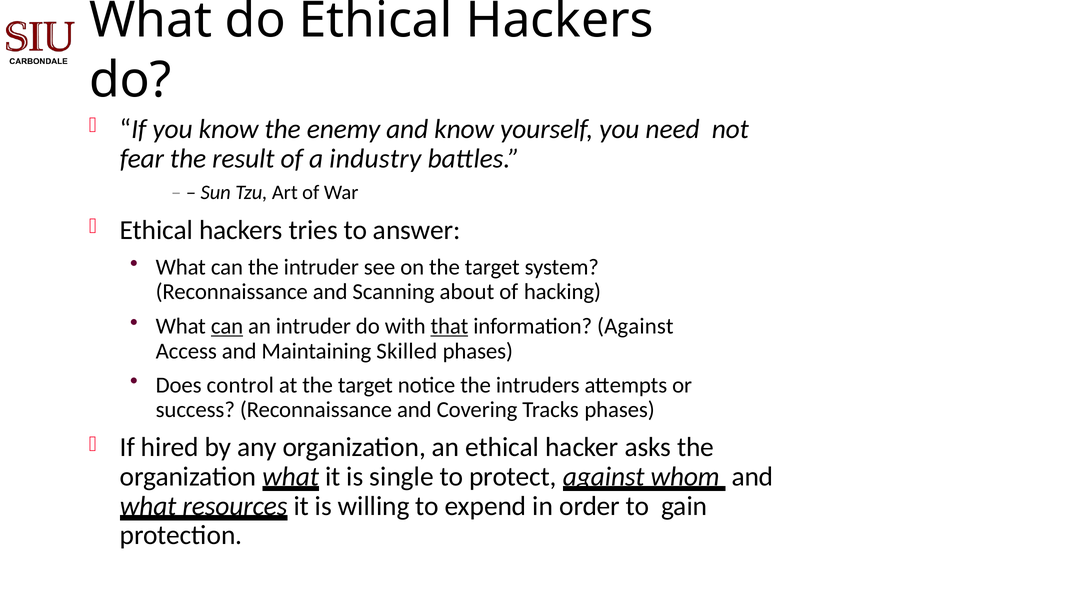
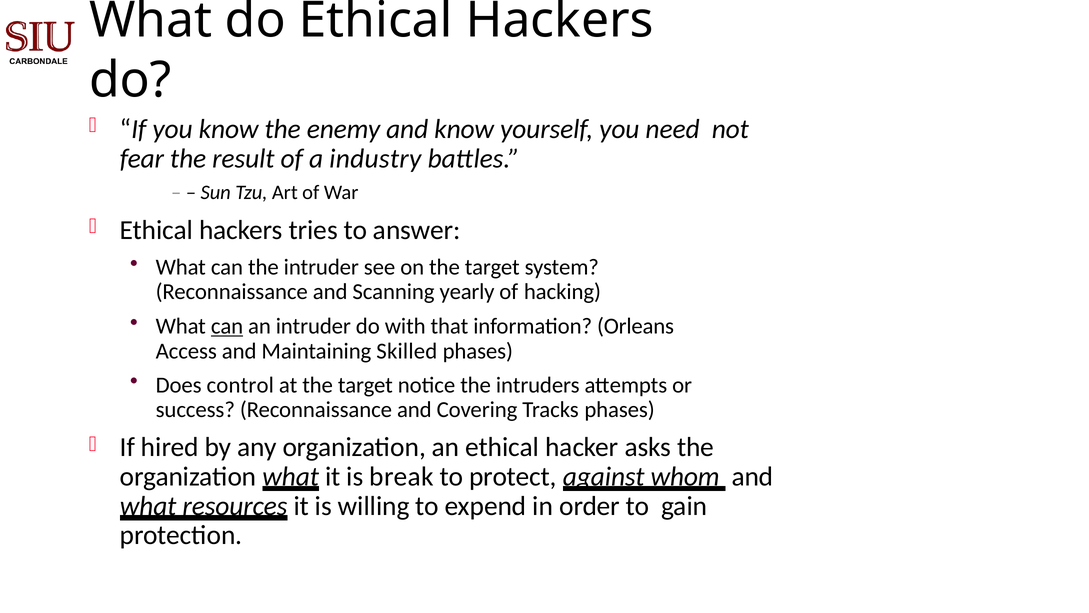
about: about -> yearly
that underline: present -> none
information Against: Against -> Orleans
single: single -> break
